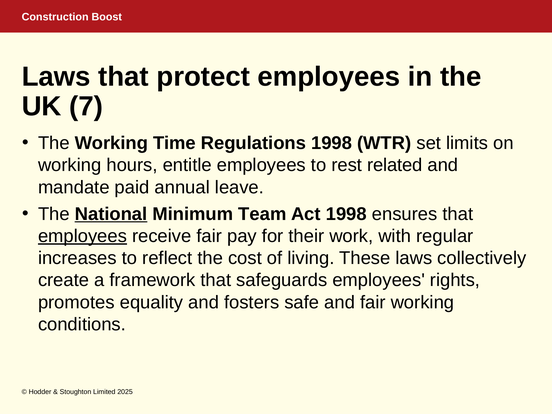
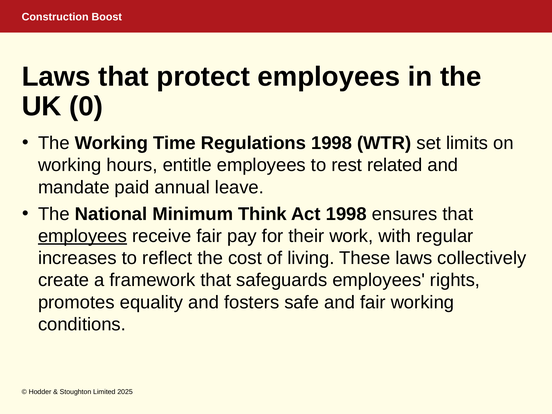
7: 7 -> 0
National underline: present -> none
Team: Team -> Think
